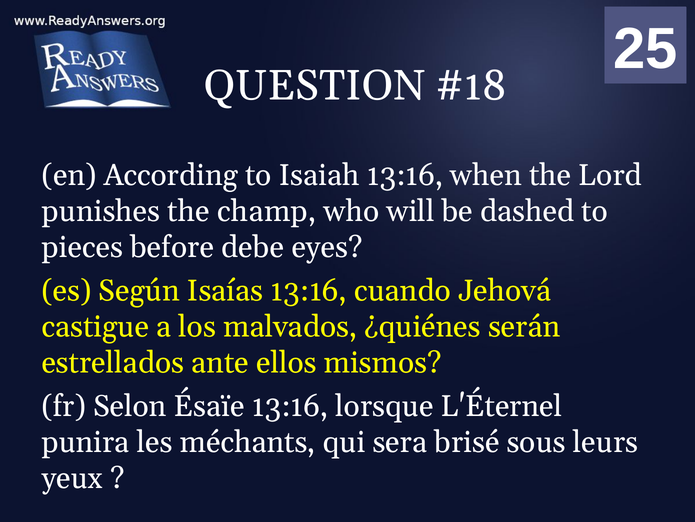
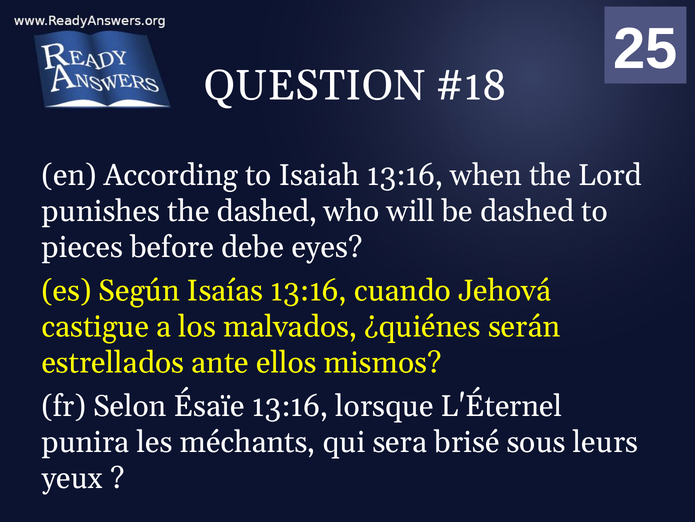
the champ: champ -> dashed
